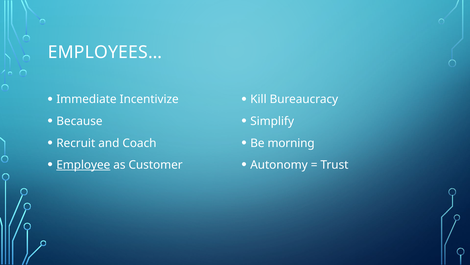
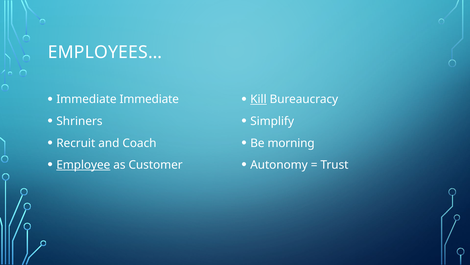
Immediate Incentivize: Incentivize -> Immediate
Kill underline: none -> present
Because: Because -> Shriners
